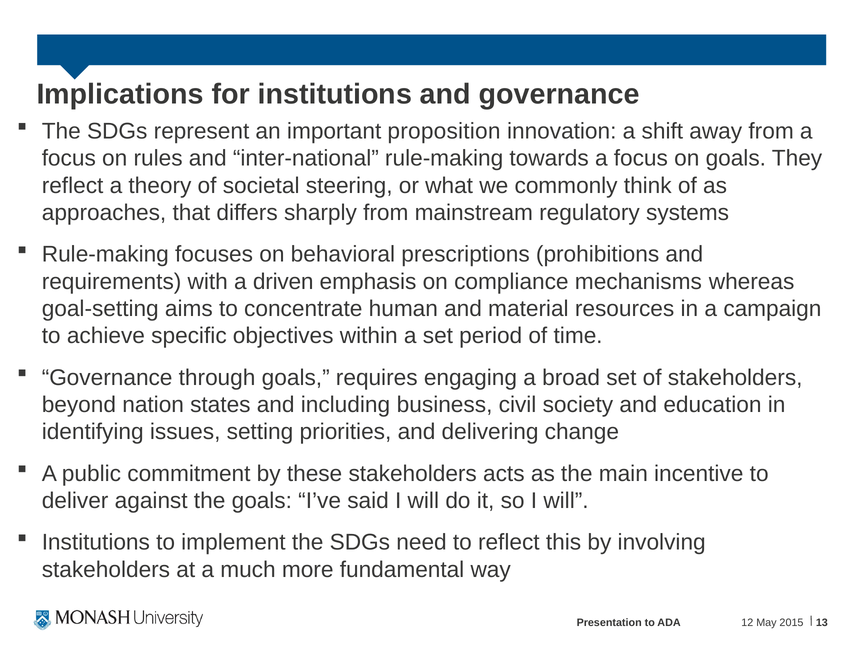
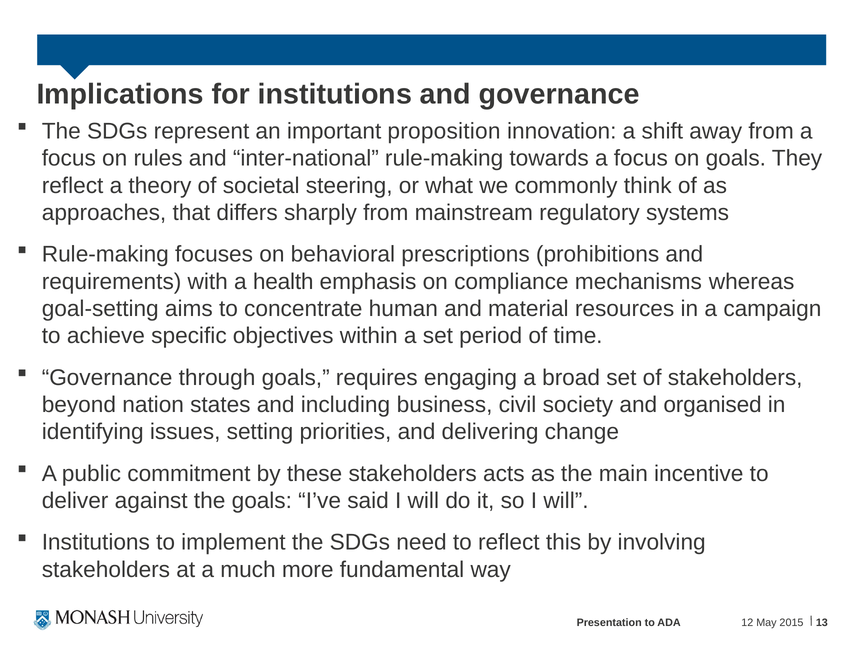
driven: driven -> health
education: education -> organised
